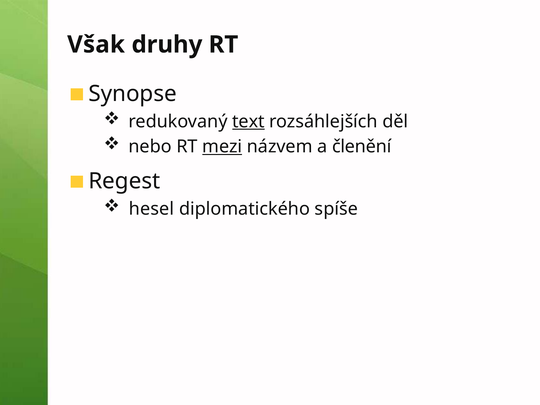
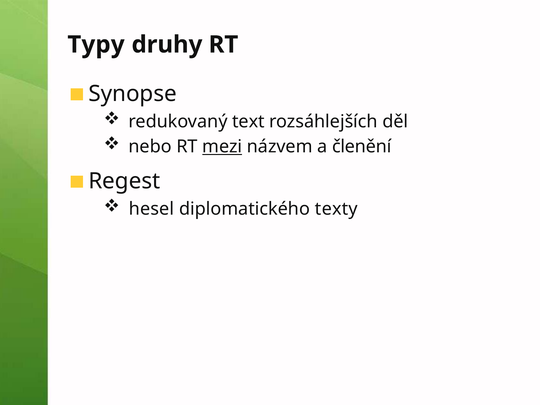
Však: Však -> Typy
text underline: present -> none
spíše: spíše -> texty
